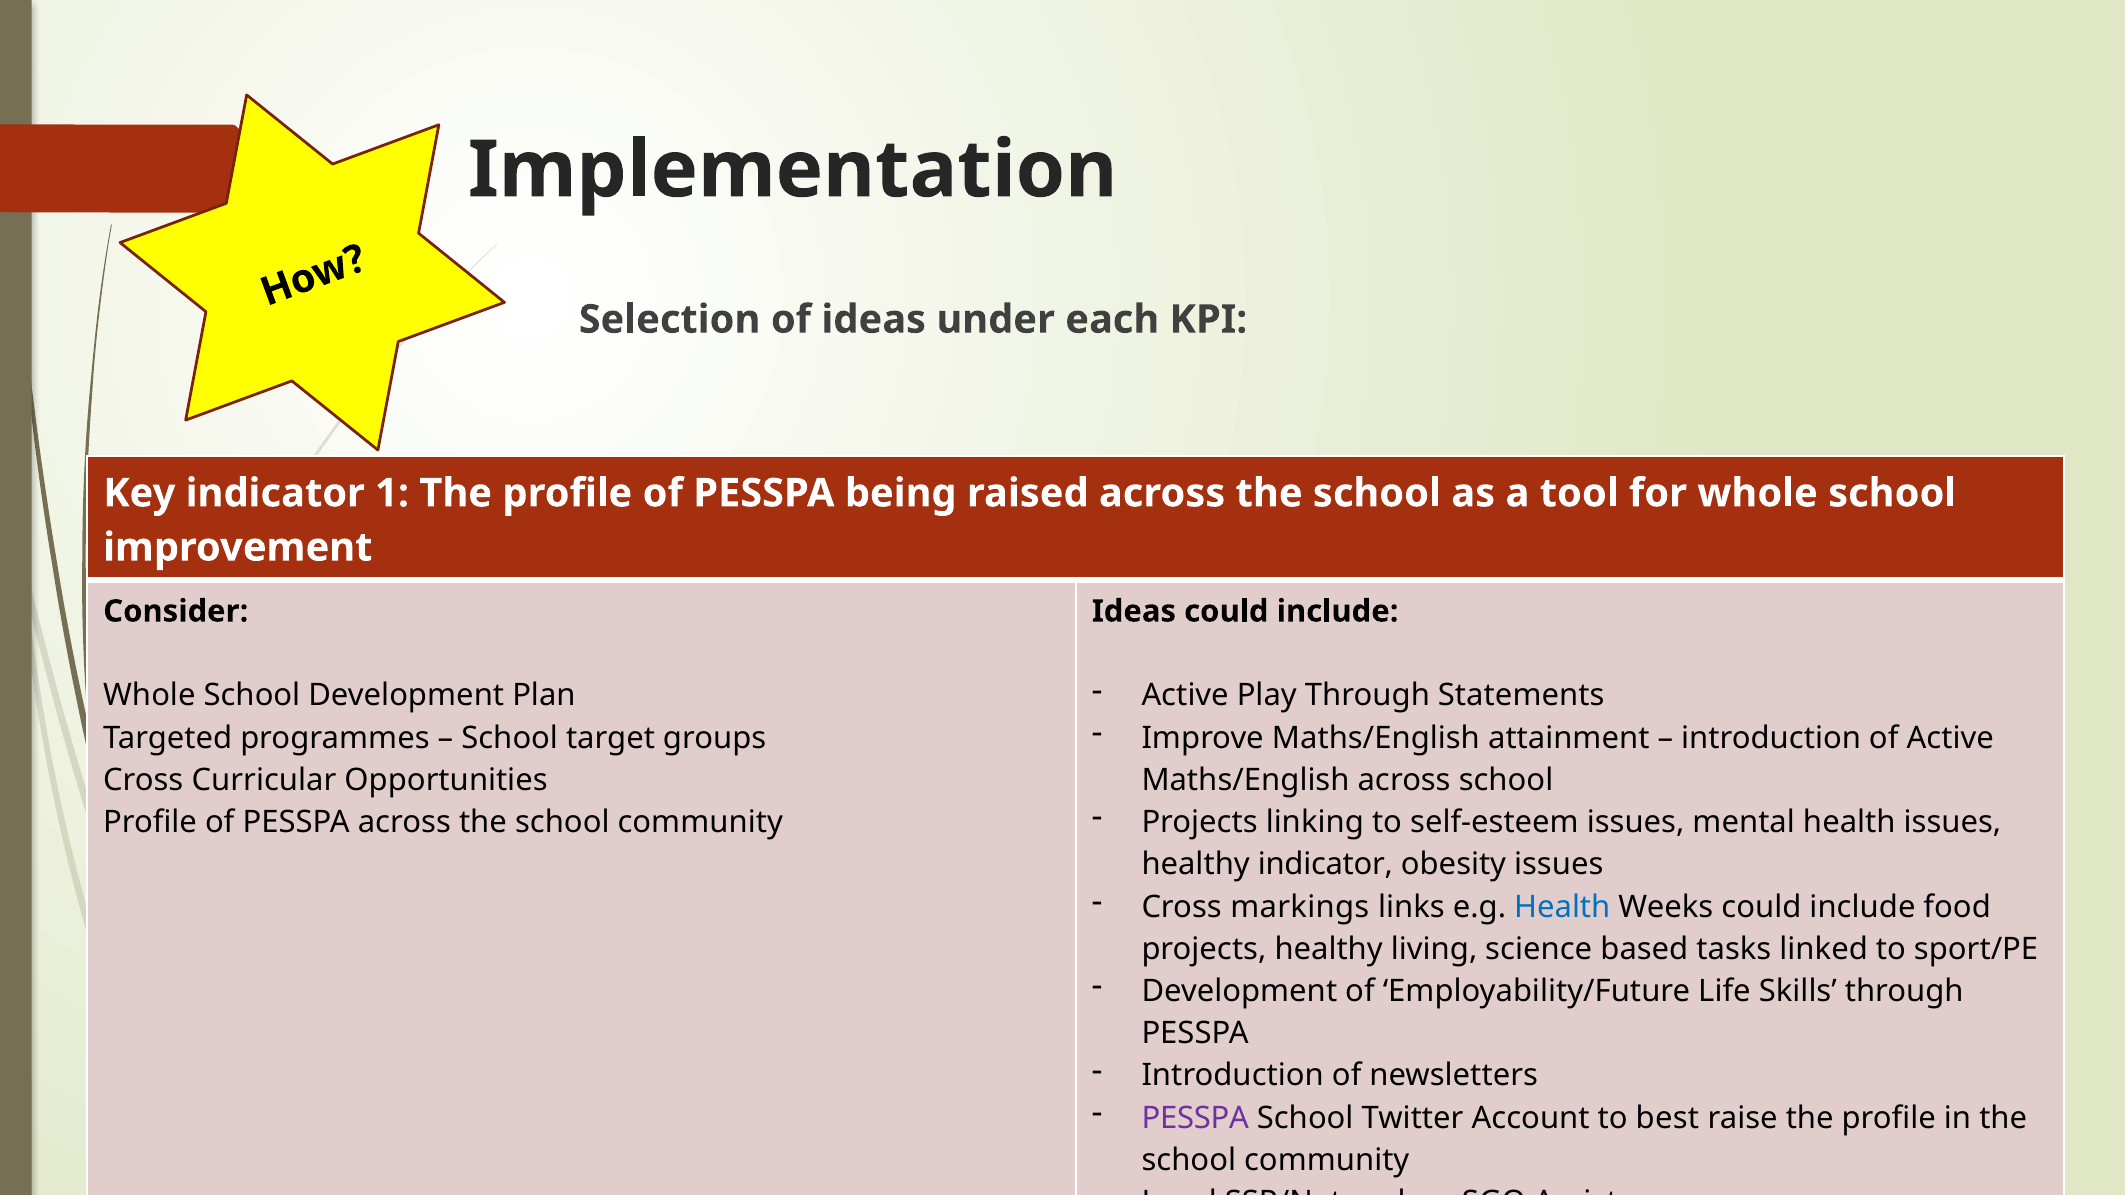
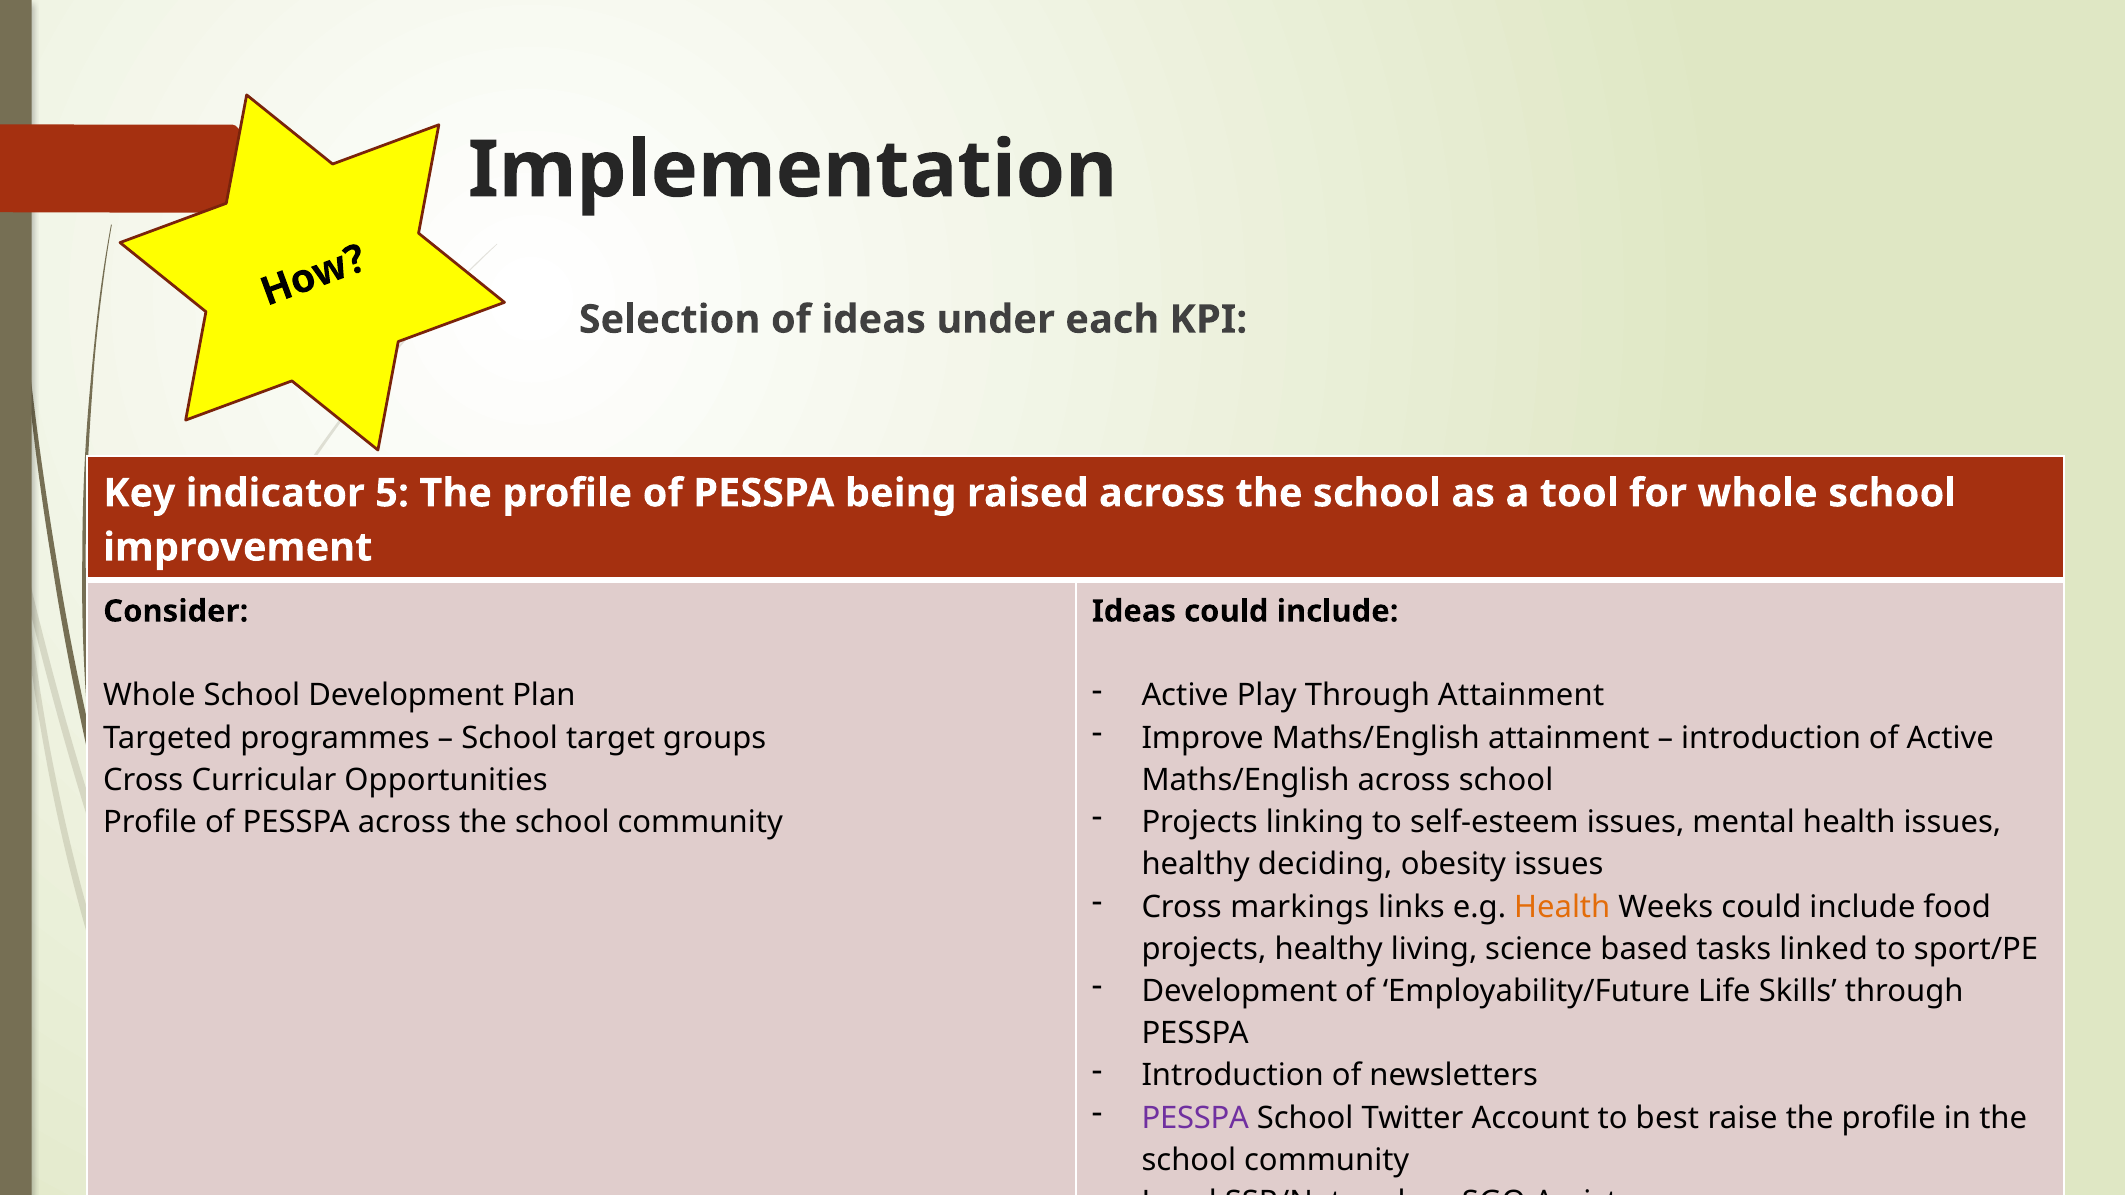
1: 1 -> 5
Through Statements: Statements -> Attainment
healthy indicator: indicator -> deciding
Health at (1562, 907) colour: blue -> orange
